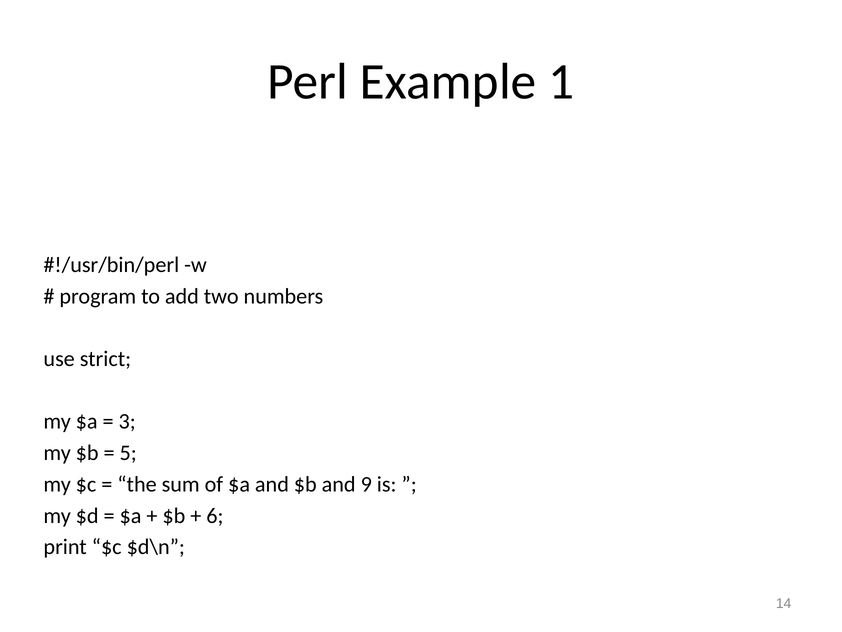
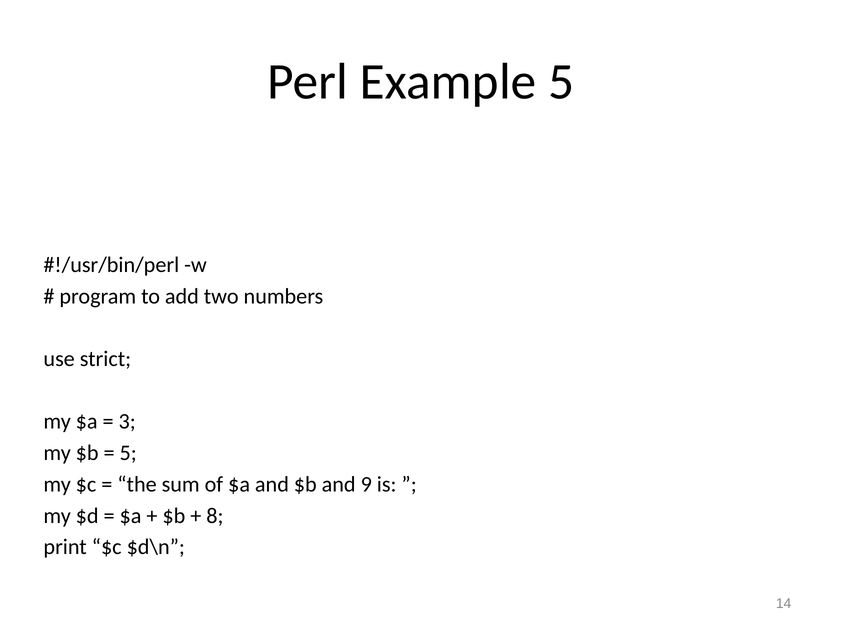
Example 1: 1 -> 5
6: 6 -> 8
